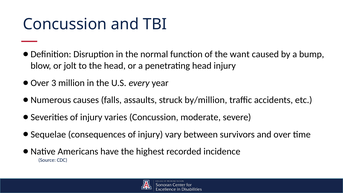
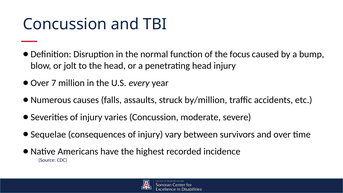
want: want -> focus
3: 3 -> 7
